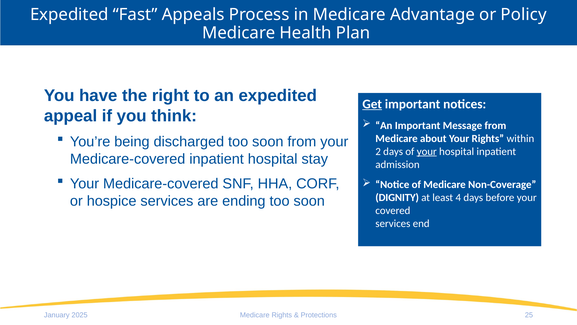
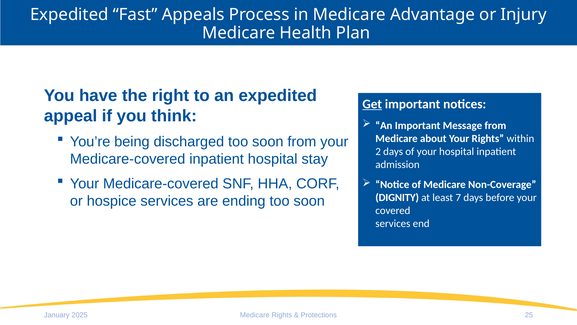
Policy: Policy -> Injury
your at (427, 151) underline: present -> none
4: 4 -> 7
